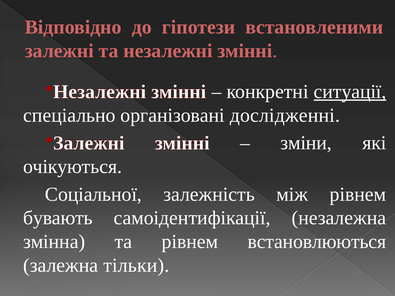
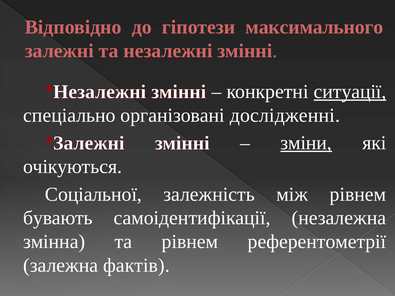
встановленими: встановленими -> максимального
зміни underline: none -> present
встановлюються: встановлюються -> референтометрії
тільки: тільки -> фактів
